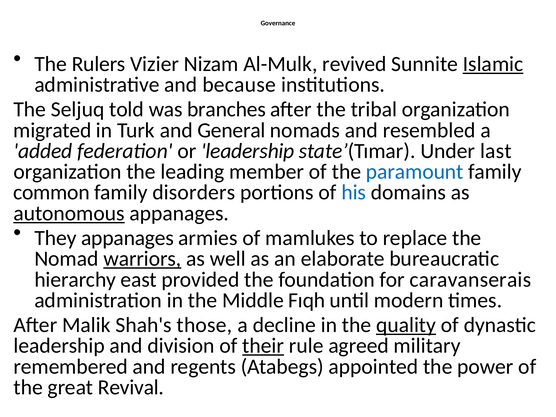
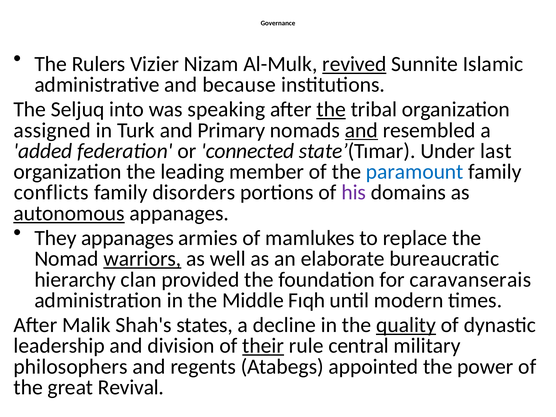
revived underline: none -> present
Islamic underline: present -> none
told: told -> into
branches: branches -> speaking
the at (331, 109) underline: none -> present
migrated: migrated -> assigned
General: General -> Primary
and at (361, 130) underline: none -> present
or leadership: leadership -> connected
common: common -> conflicts
his colour: blue -> purple
east: east -> clan
those: those -> states
agreed: agreed -> central
remembered: remembered -> philosophers
